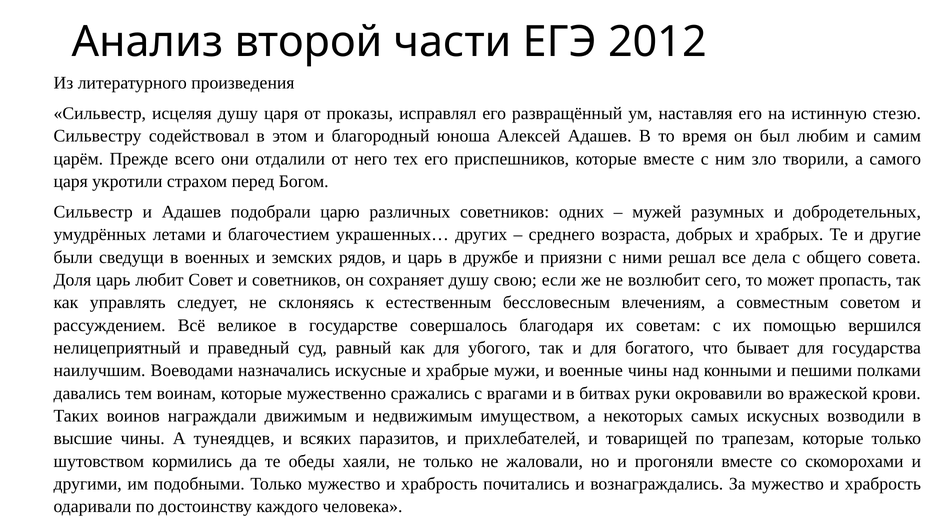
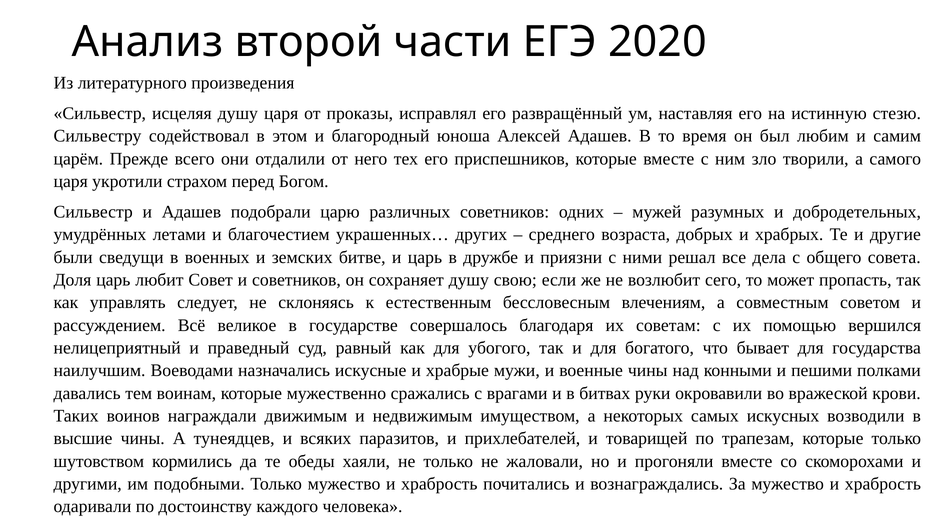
2012: 2012 -> 2020
рядов: рядов -> битве
